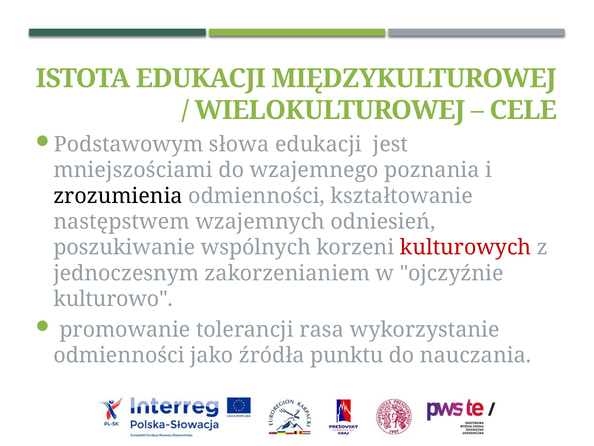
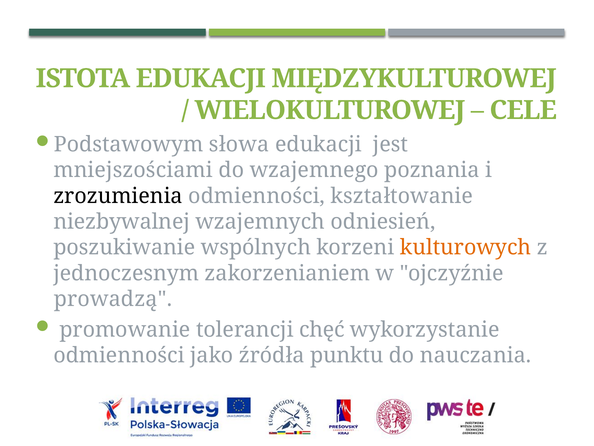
następstwem: następstwem -> niezbywalnej
kulturowych colour: red -> orange
kulturowo: kulturowo -> prowadzą
rasa: rasa -> chęć
